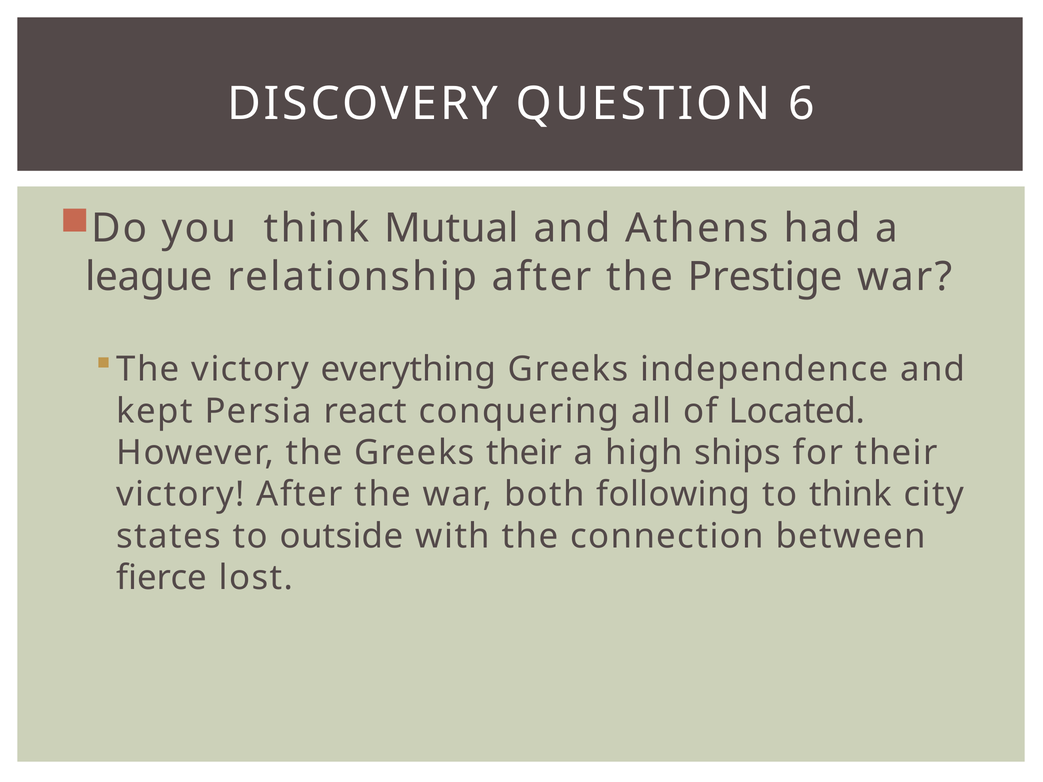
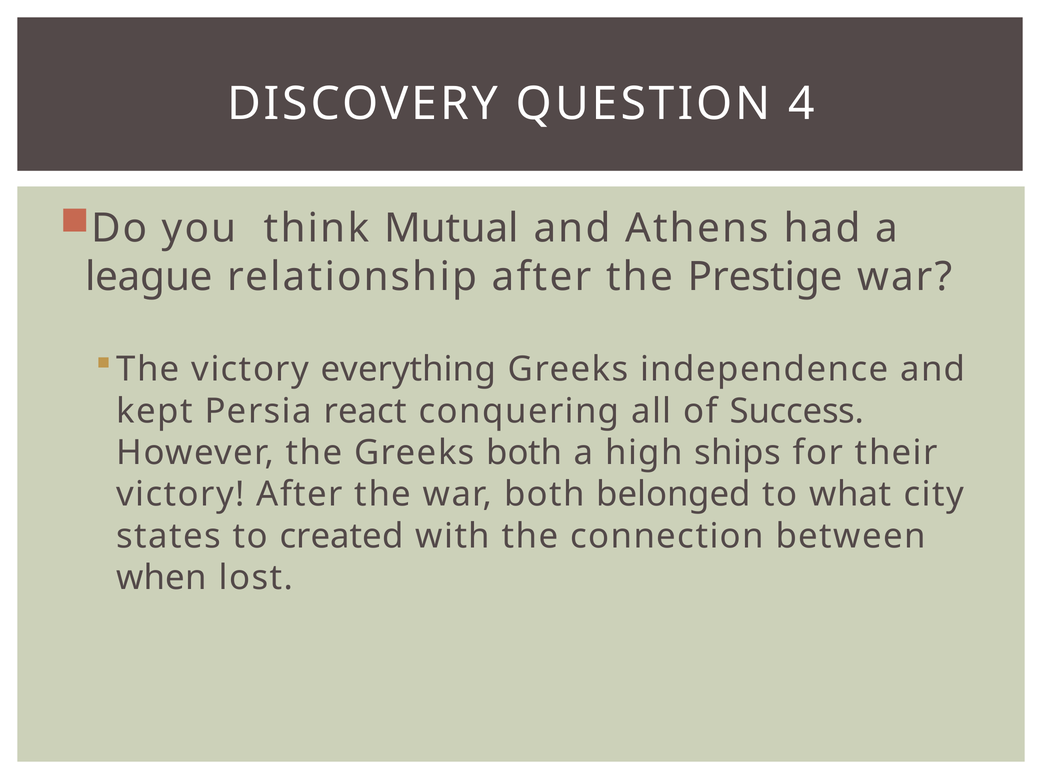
6: 6 -> 4
Located: Located -> Success
Greeks their: their -> both
following: following -> belonged
to think: think -> what
outside: outside -> created
fierce: fierce -> when
